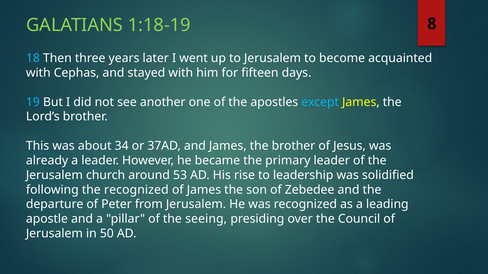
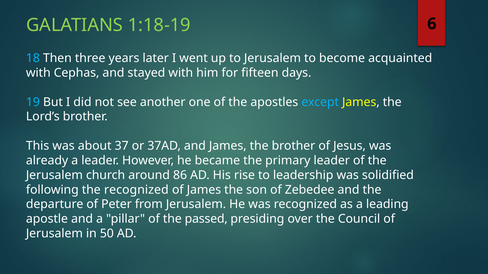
8: 8 -> 6
34: 34 -> 37
53: 53 -> 86
seeing: seeing -> passed
